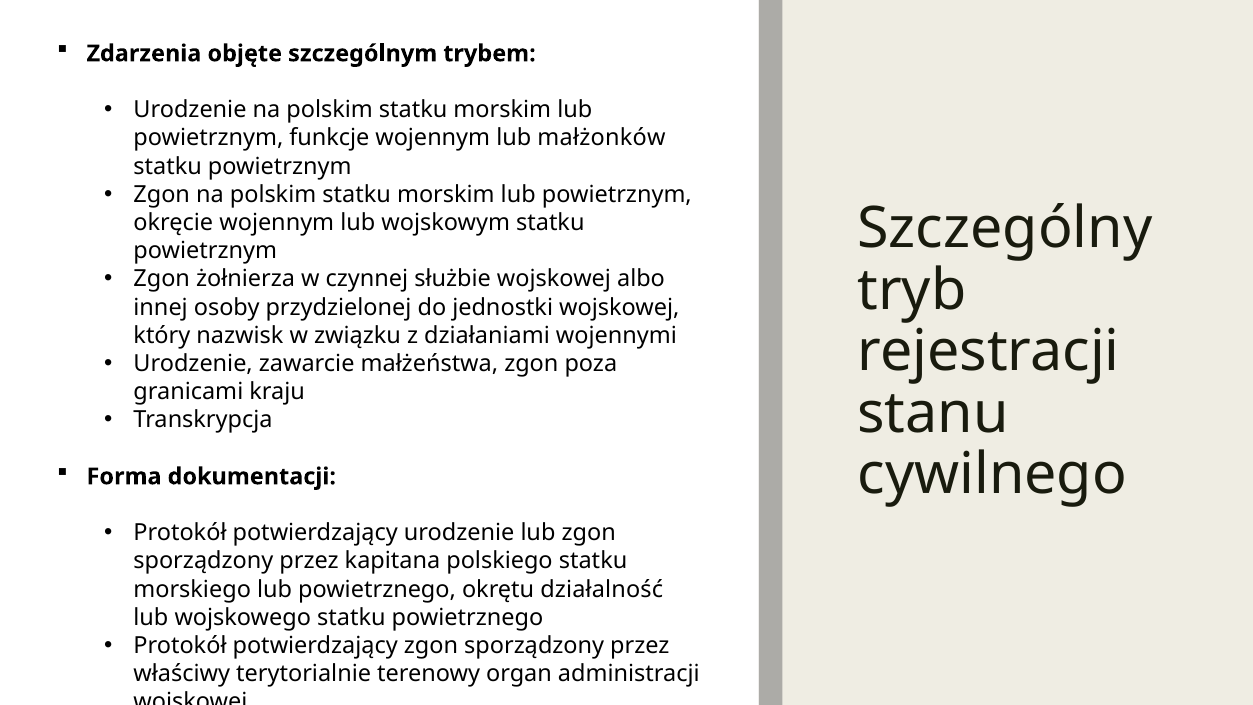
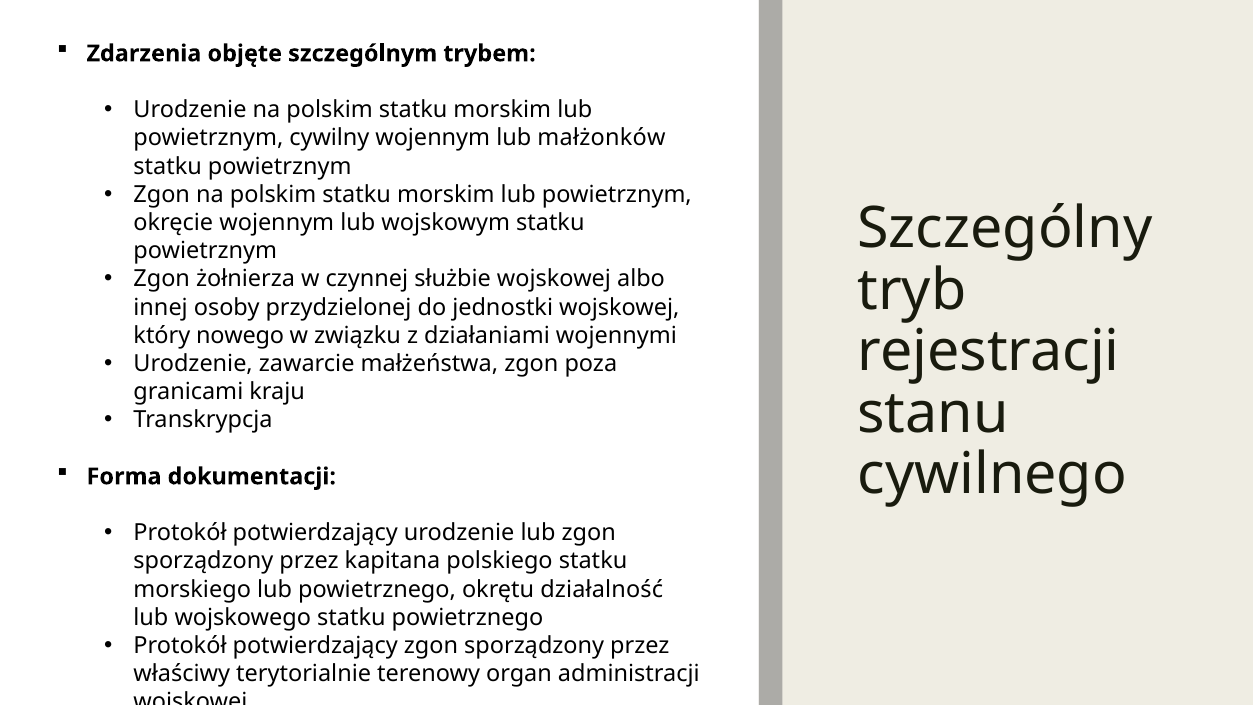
funkcje: funkcje -> cywilny
nazwisk: nazwisk -> nowego
